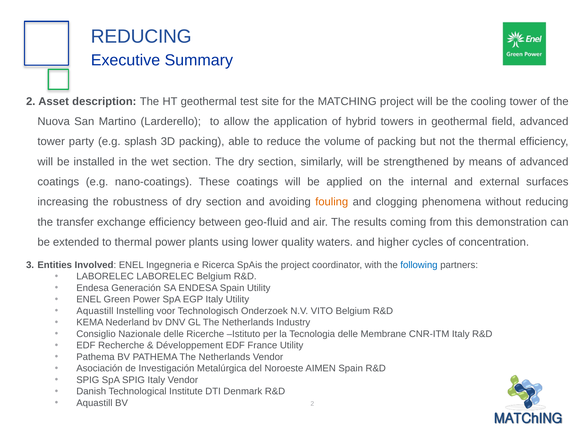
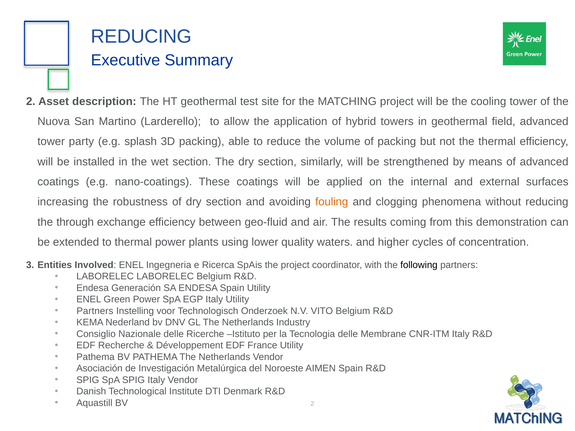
transfer: transfer -> through
following colour: blue -> black
Aquastill at (95, 311): Aquastill -> Partners
